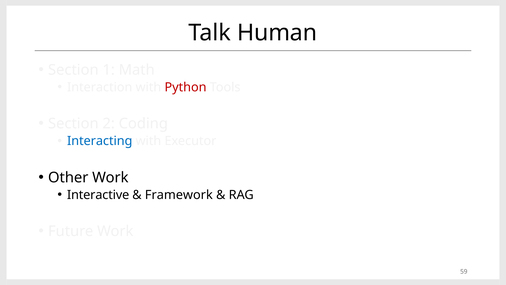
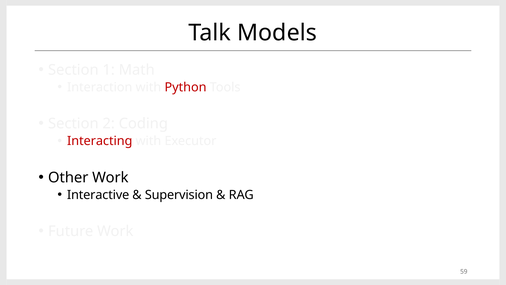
Human: Human -> Models
Interacting colour: blue -> red
Framework: Framework -> Supervision
